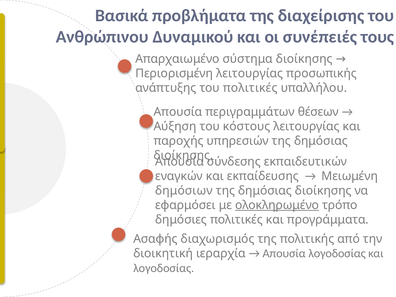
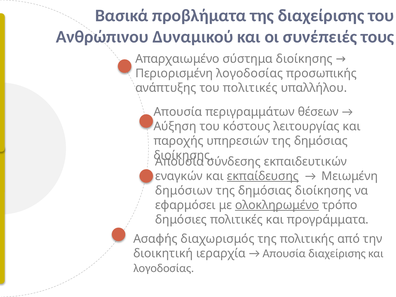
Περιορισμένη λειτουργίας: λειτουργίας -> λογοδοσίας
εκπαίδευσης underline: none -> present
Απουσία λογοδοσίας: λογοδοσίας -> διαχείρισης
